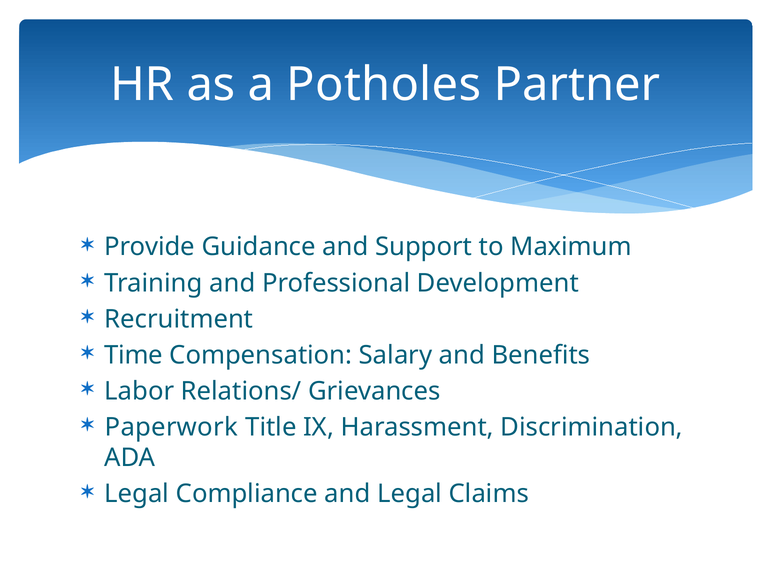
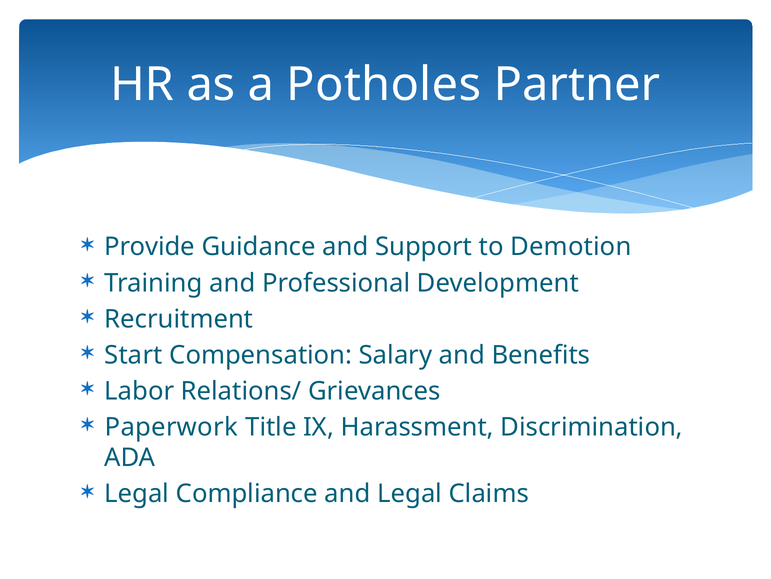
Maximum: Maximum -> Demotion
Time: Time -> Start
